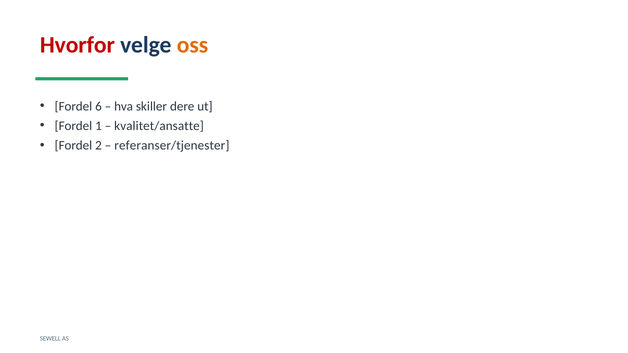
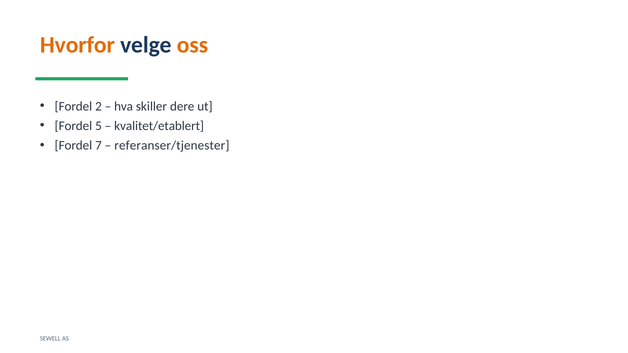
Hvorfor colour: red -> orange
6: 6 -> 2
1: 1 -> 5
kvalitet/ansatte: kvalitet/ansatte -> kvalitet/etablert
2: 2 -> 7
